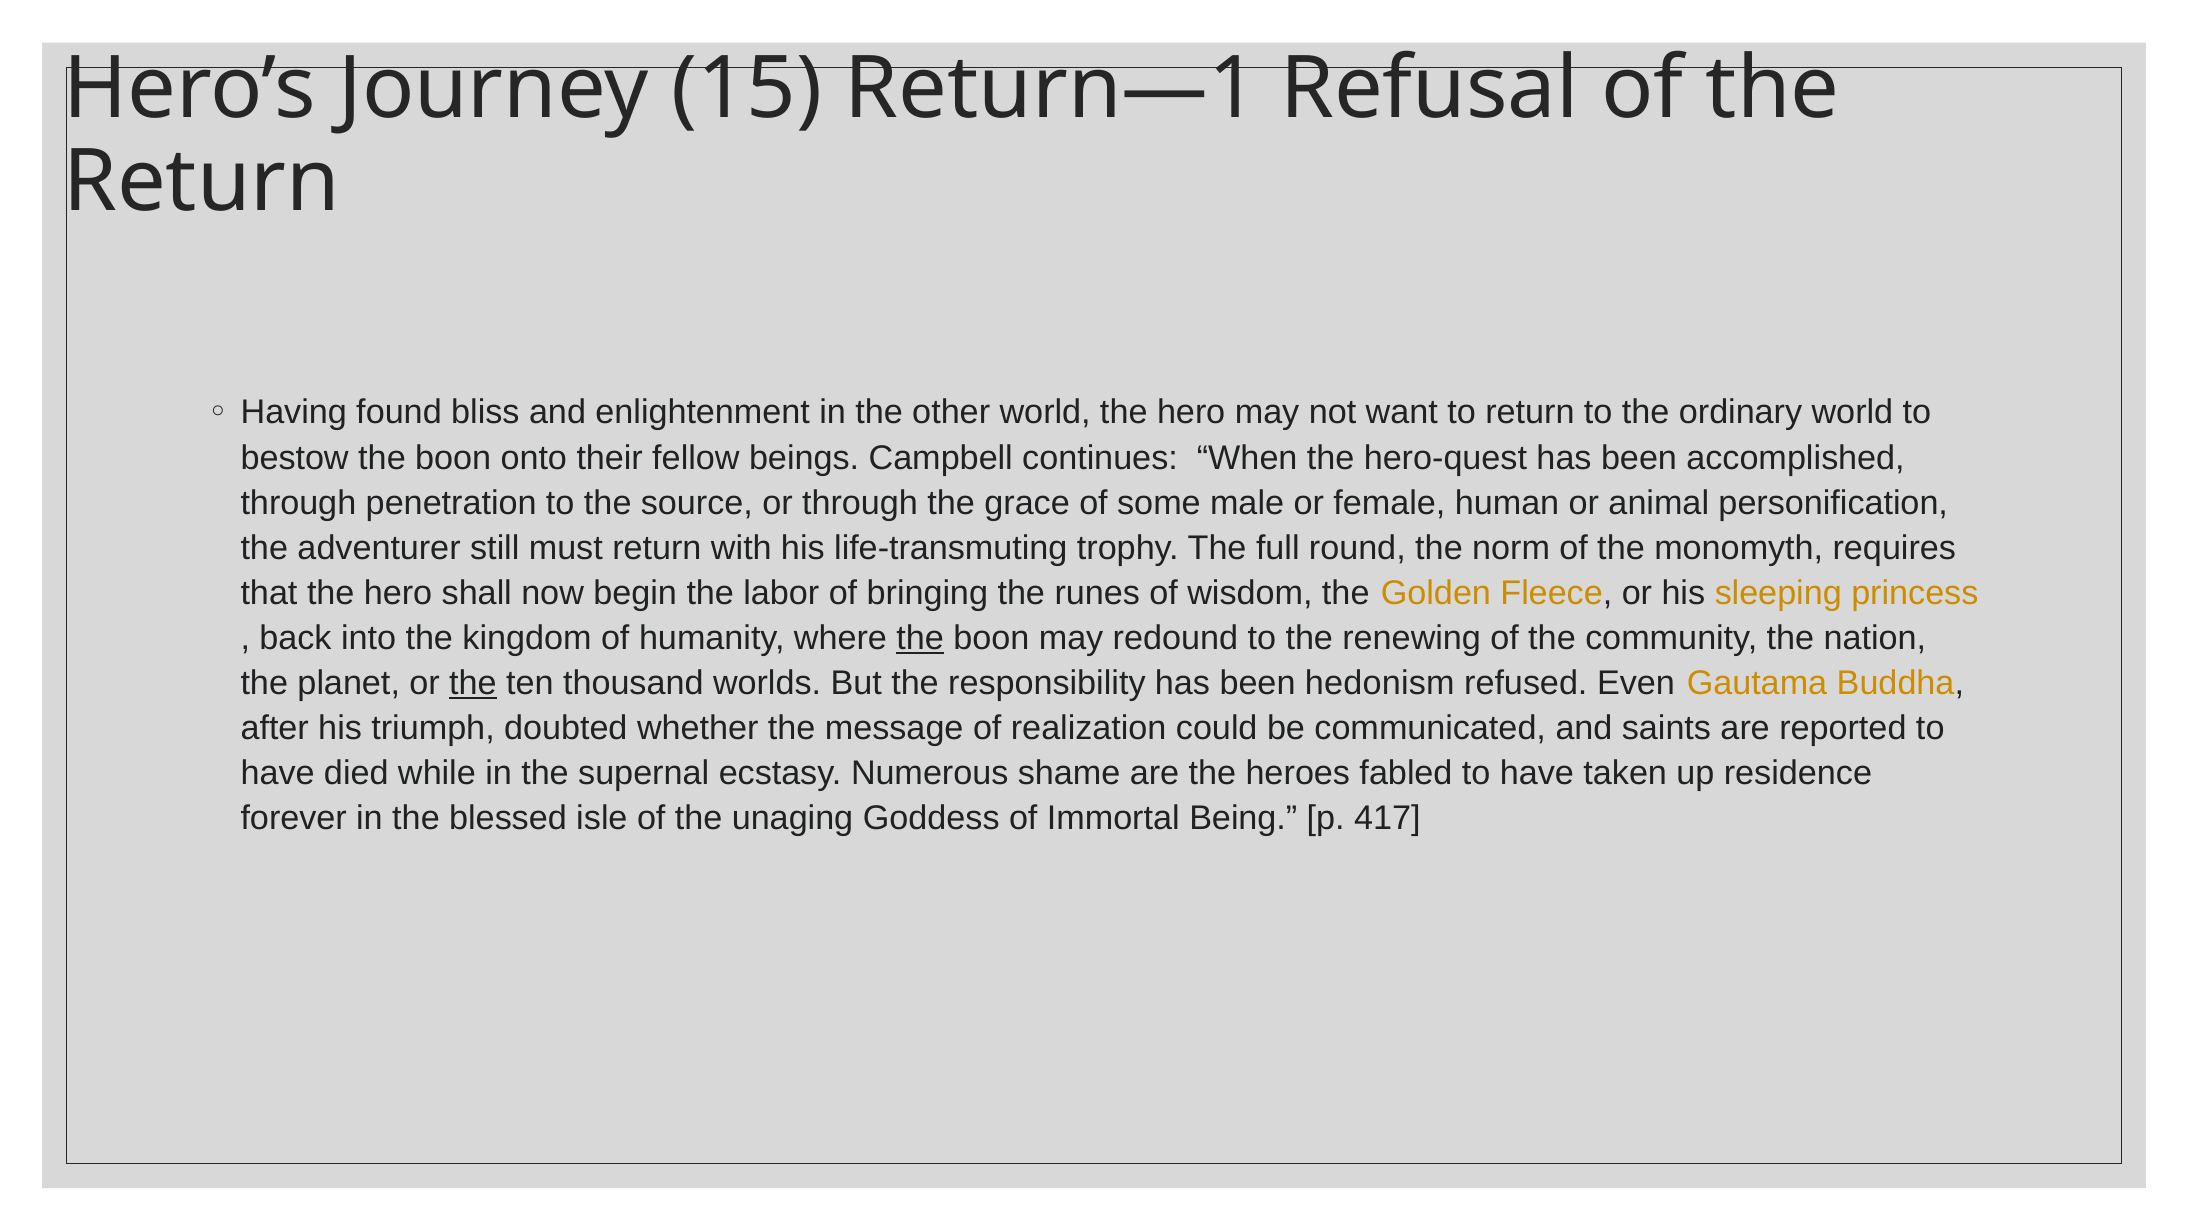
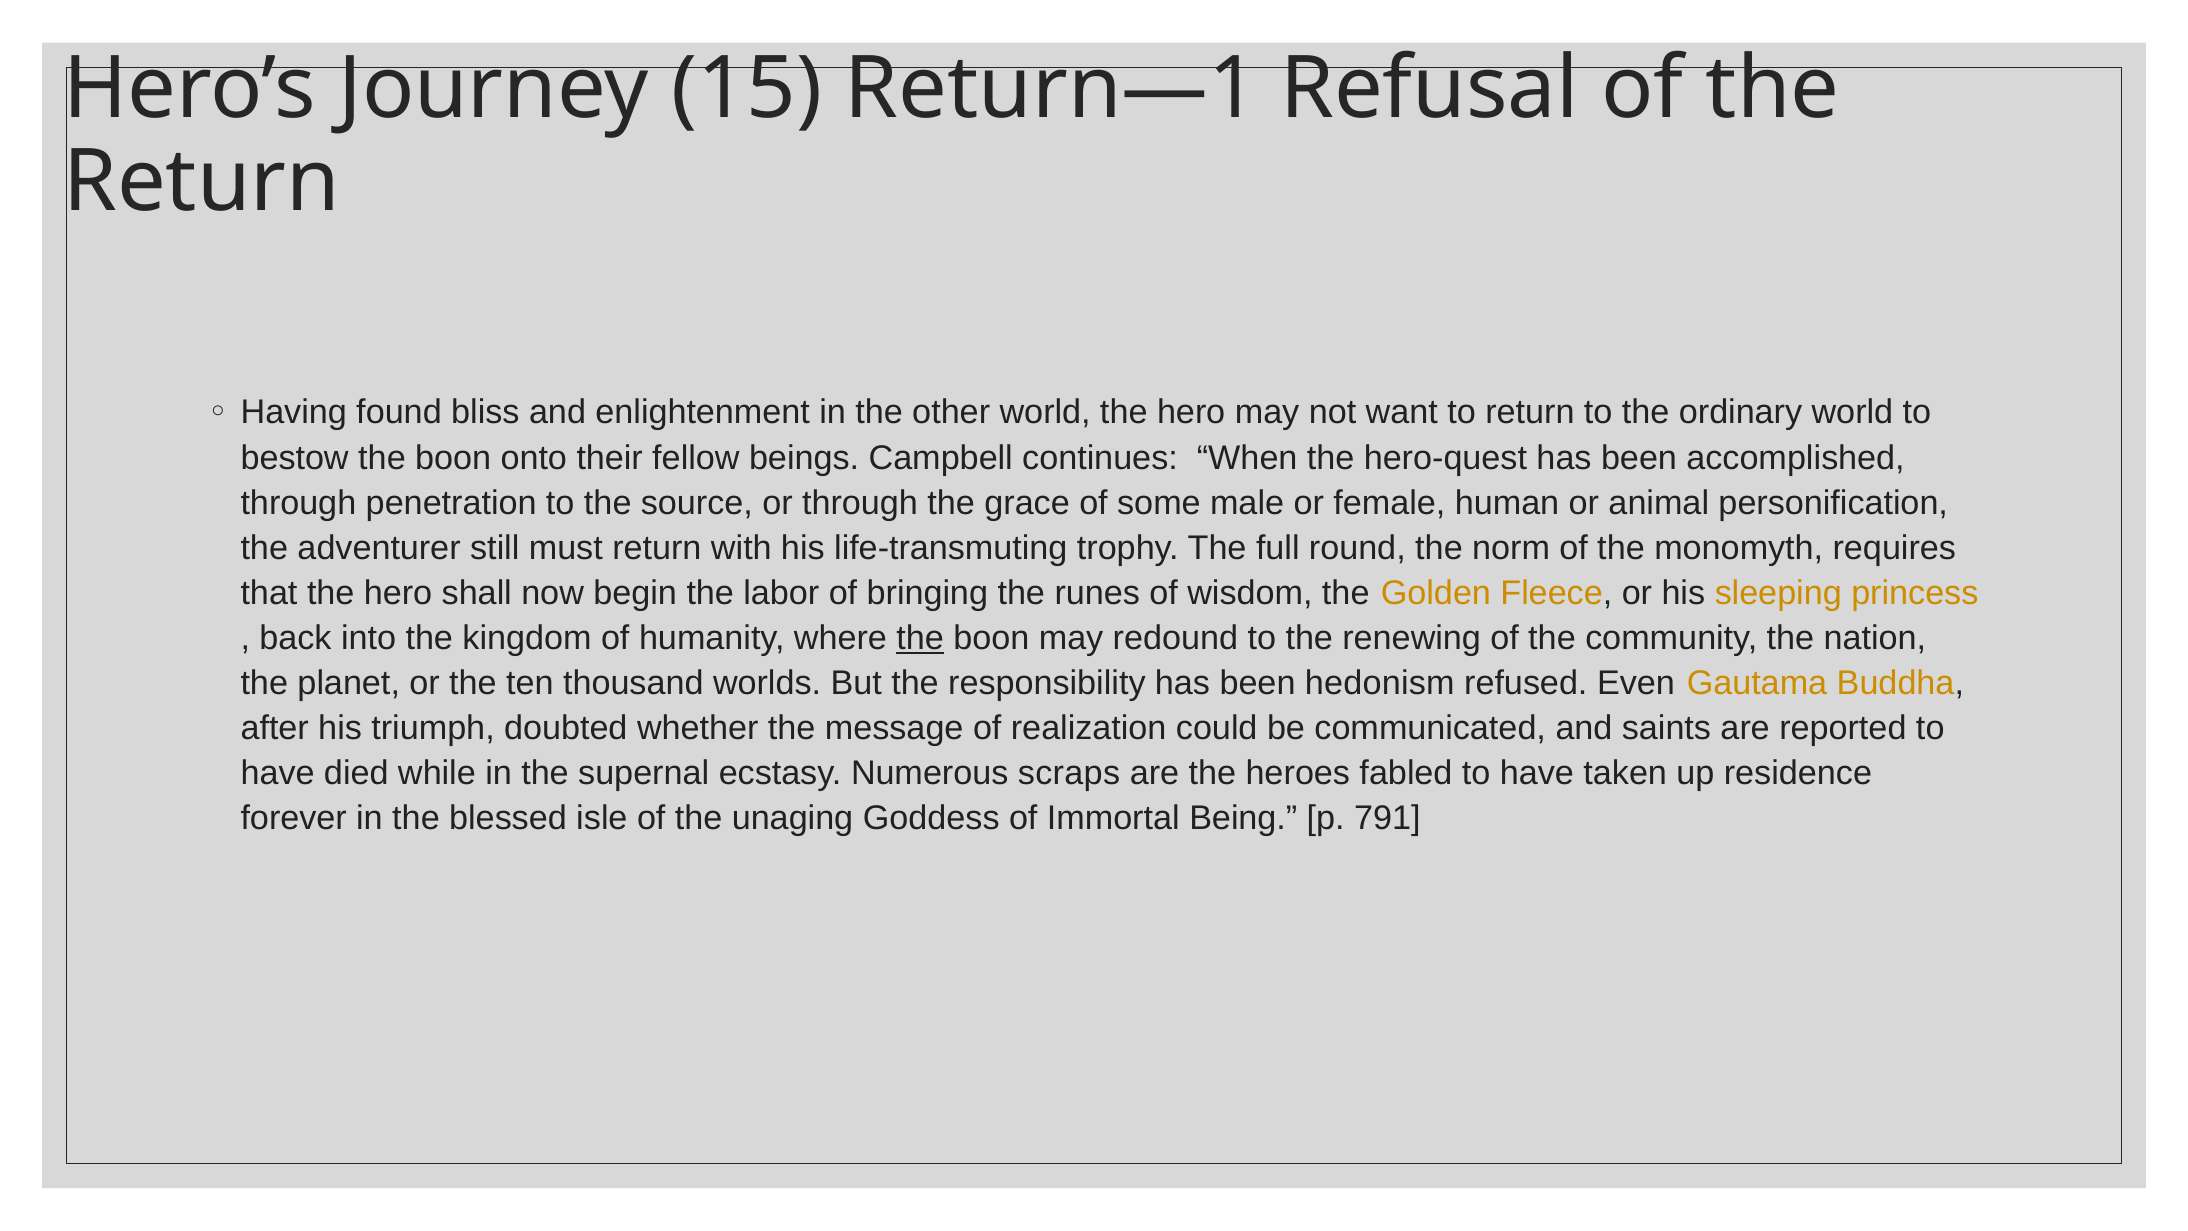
the at (473, 683) underline: present -> none
shame: shame -> scraps
417: 417 -> 791
